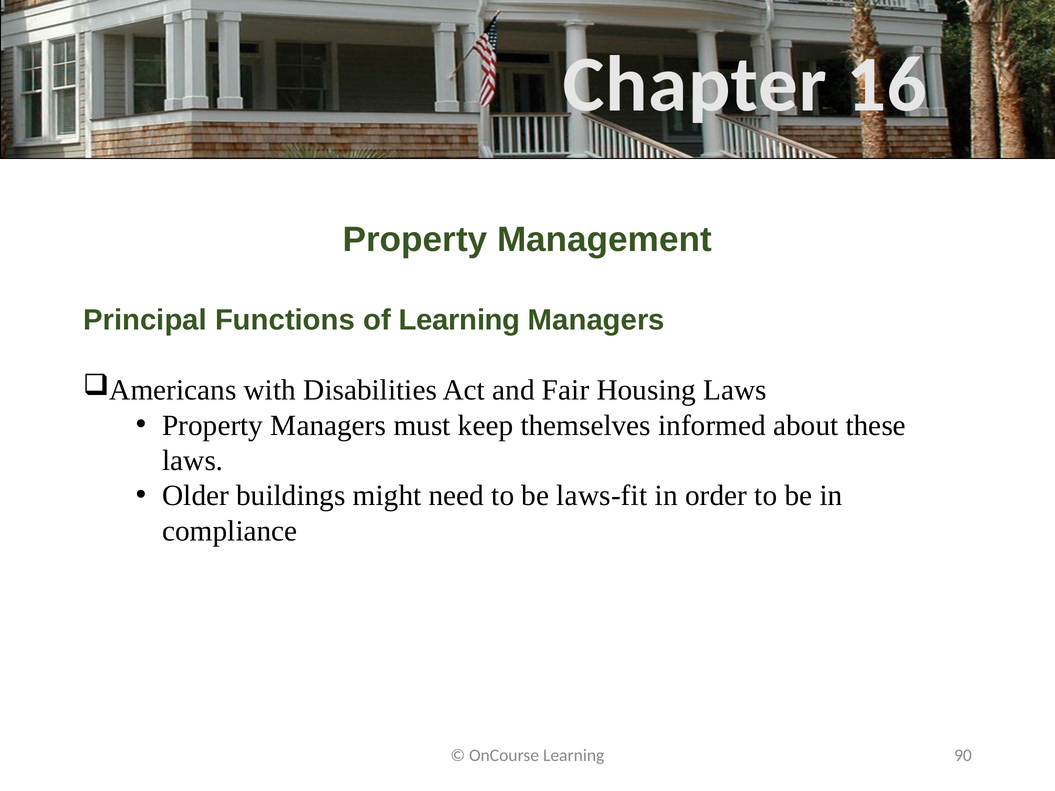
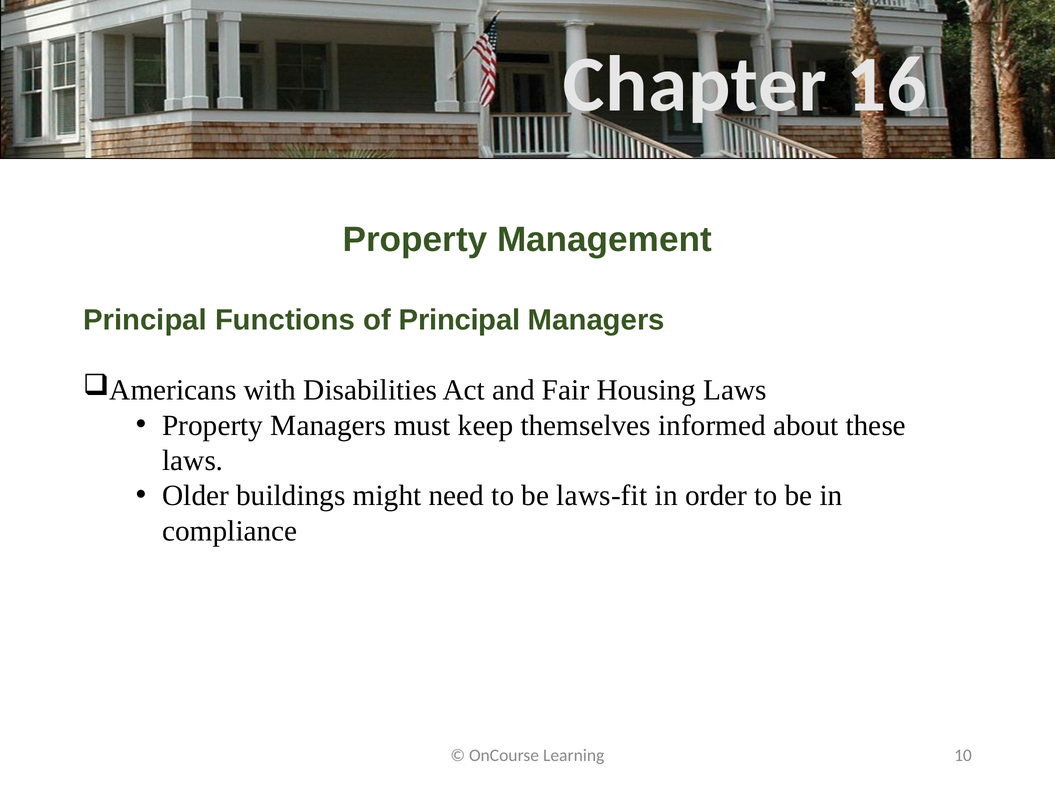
of Learning: Learning -> Principal
90: 90 -> 10
